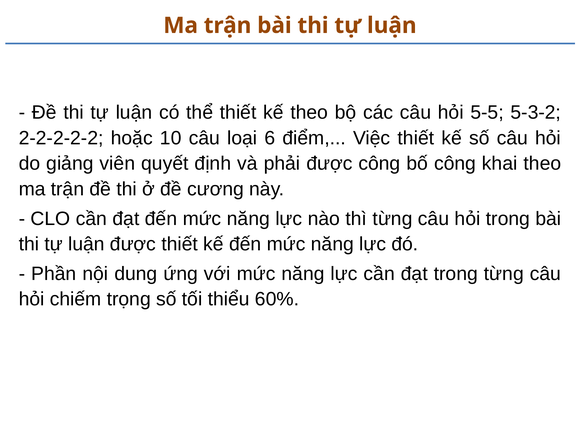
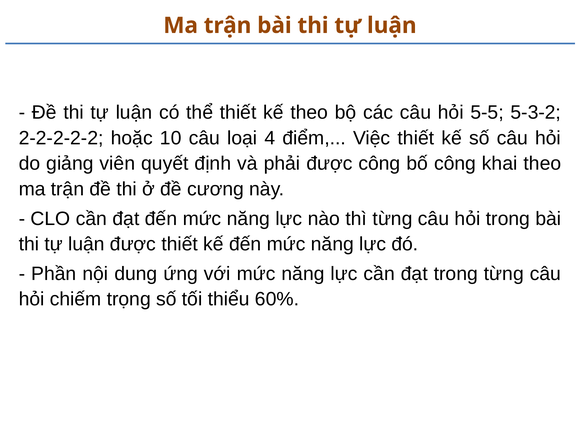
6: 6 -> 4
